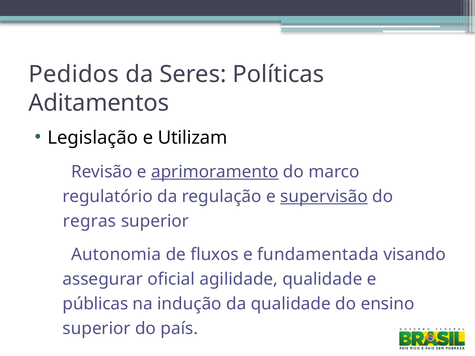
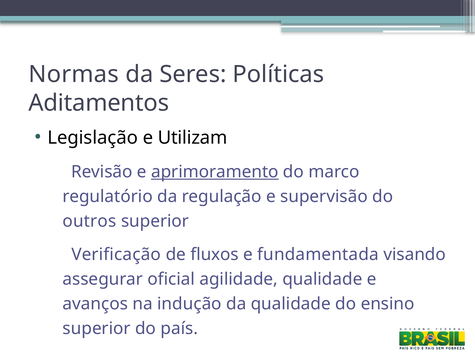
Pedidos: Pedidos -> Normas
supervisão underline: present -> none
regras: regras -> outros
Autonomia: Autonomia -> Verificação
públicas: públicas -> avanços
